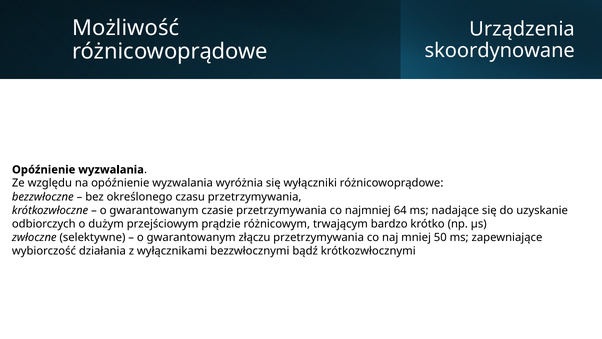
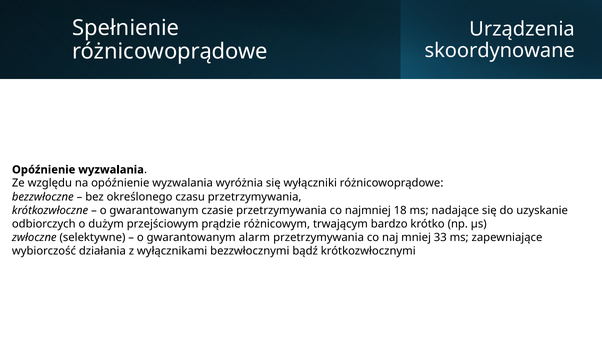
Możliwość: Możliwość -> Spełnienie
64: 64 -> 18
złączu: złączu -> alarm
50: 50 -> 33
